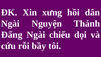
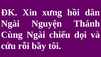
Đấng: Đấng -> Cùng
